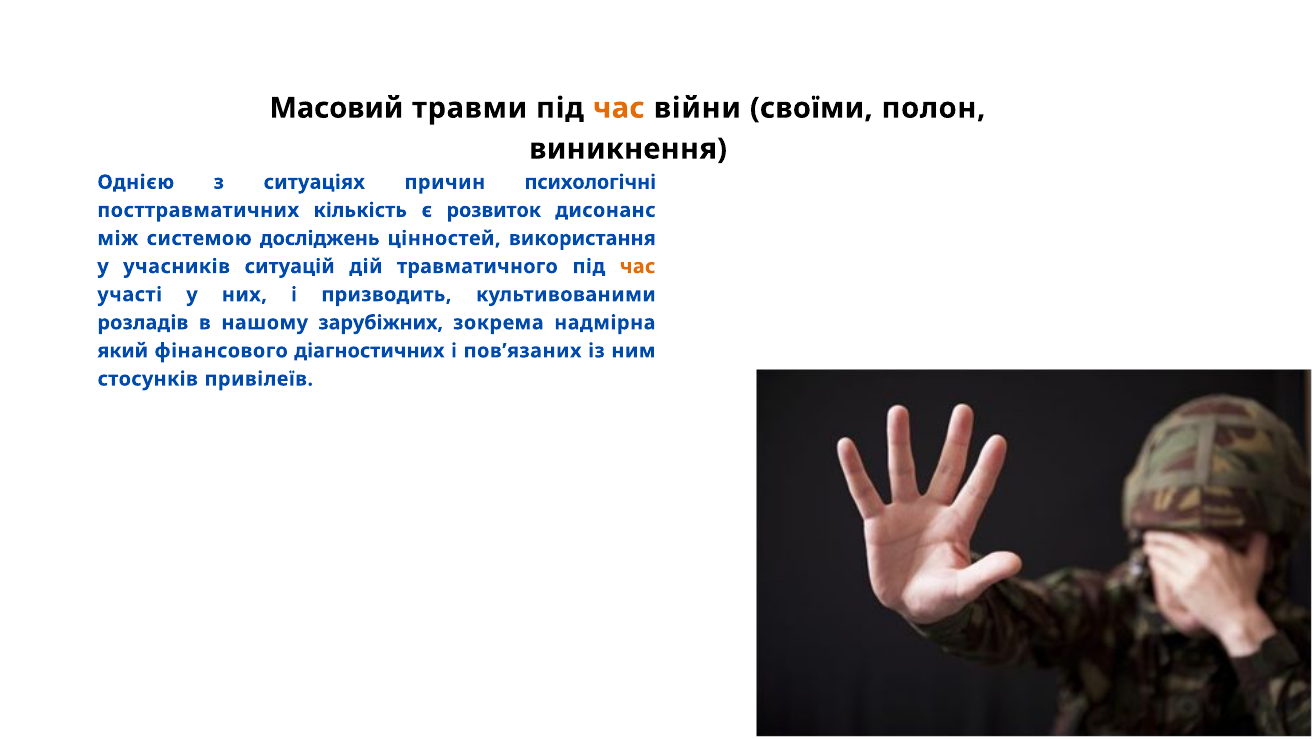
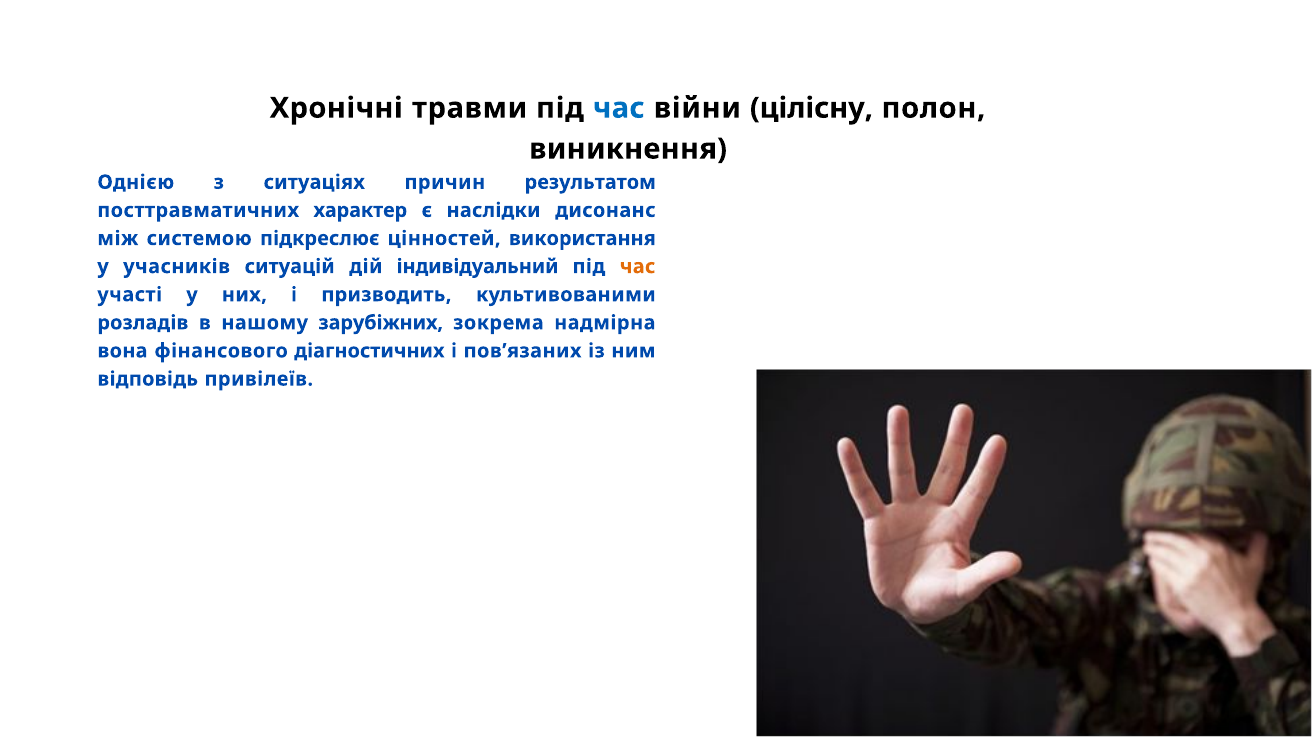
Масовий: Масовий -> Хронічні
час at (619, 108) colour: orange -> blue
своїми: своїми -> цілісну
психологічні: психологічні -> результатом
кількість: кількість -> характер
розвиток: розвиток -> наслідки
досліджень: досліджень -> підкреслює
травматичного: травматичного -> індивідуальний
який: який -> вона
стосунків: стосунків -> відповідь
